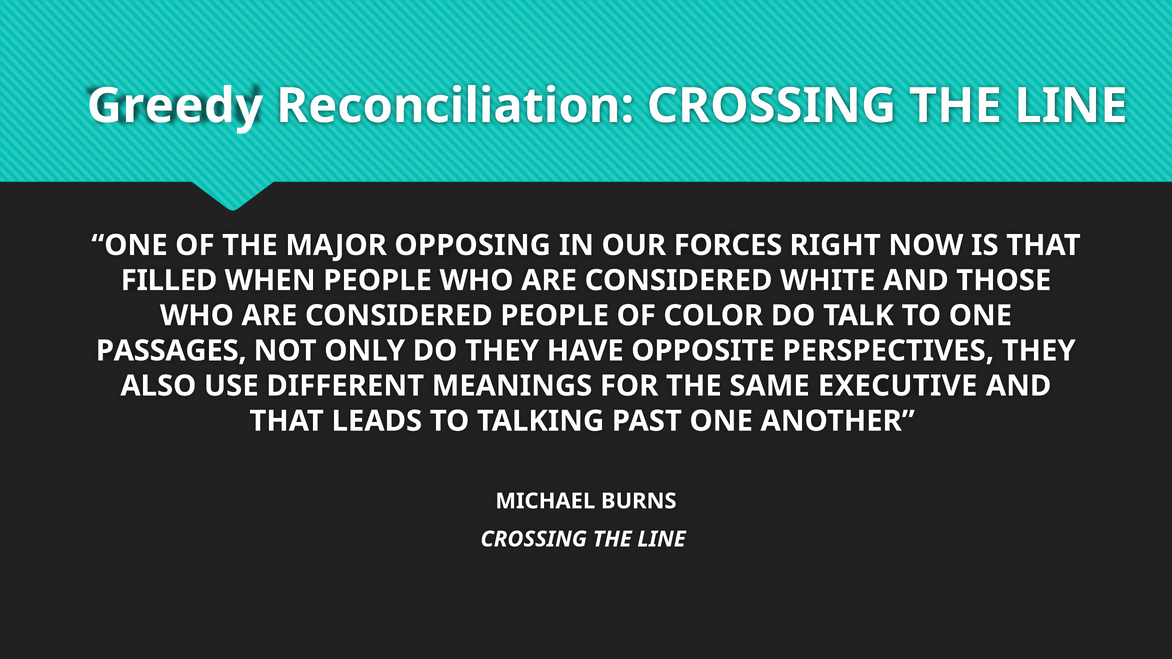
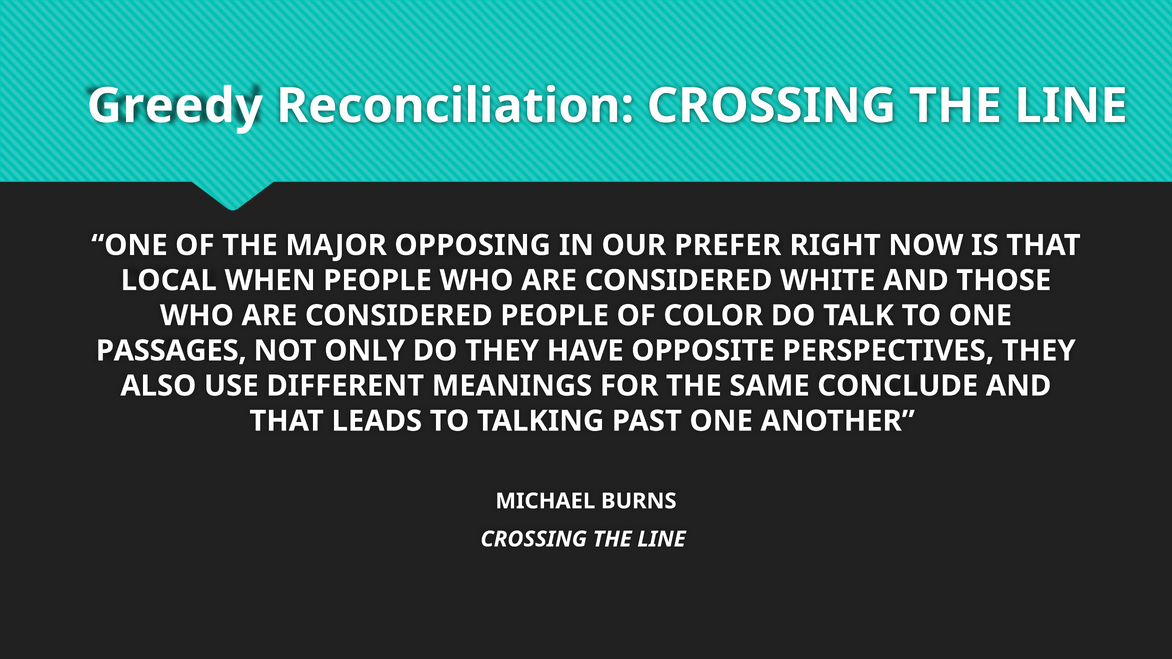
FORCES: FORCES -> PREFER
FILLED: FILLED -> LOCAL
EXECUTIVE: EXECUTIVE -> CONCLUDE
